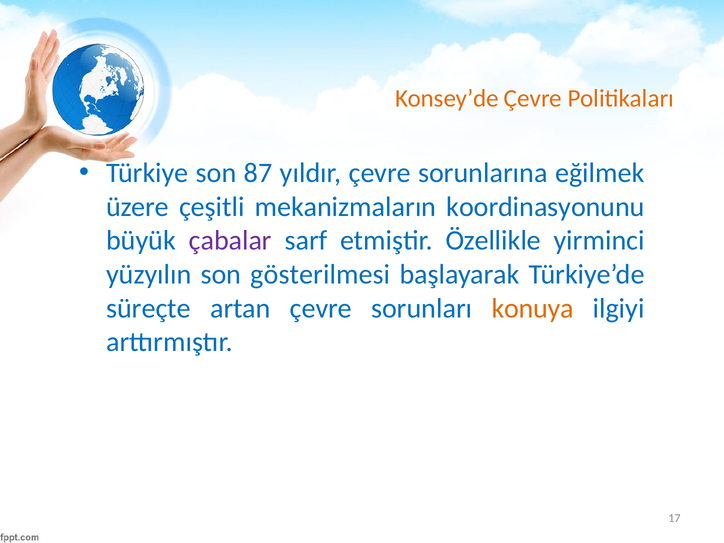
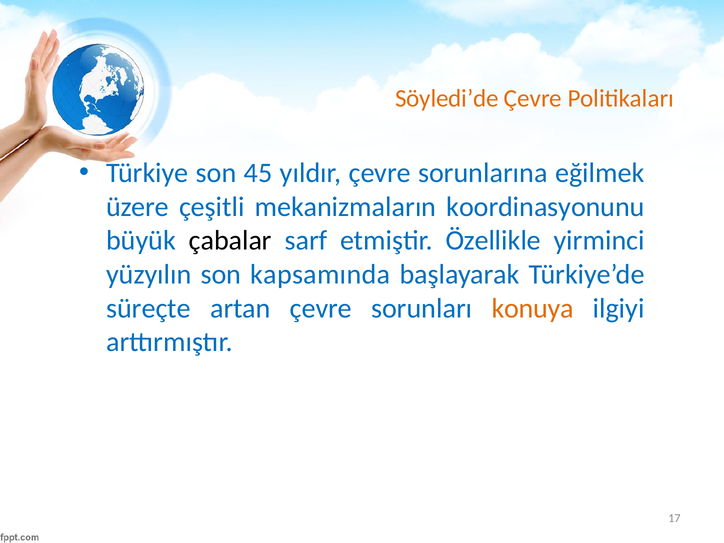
Konsey’de: Konsey’de -> Söyledi’de
87: 87 -> 45
çabalar colour: purple -> black
gösterilmesi: gösterilmesi -> kapsamında
